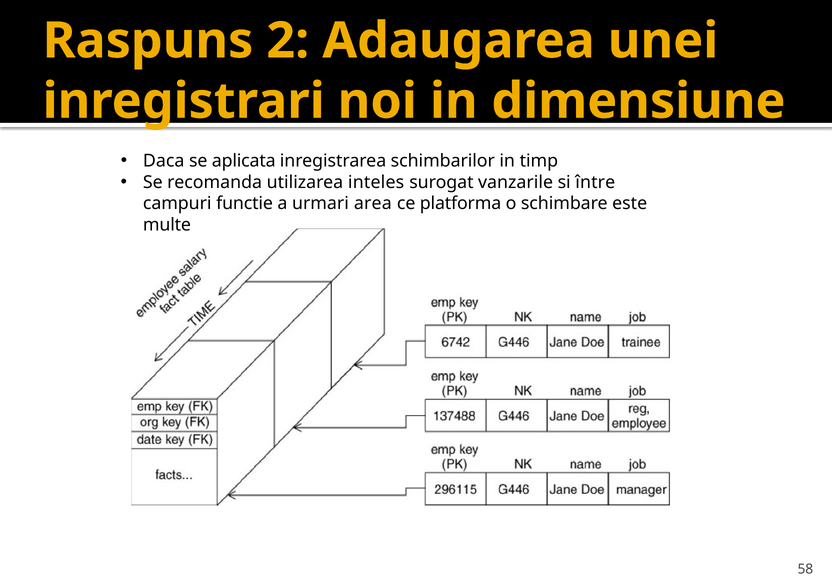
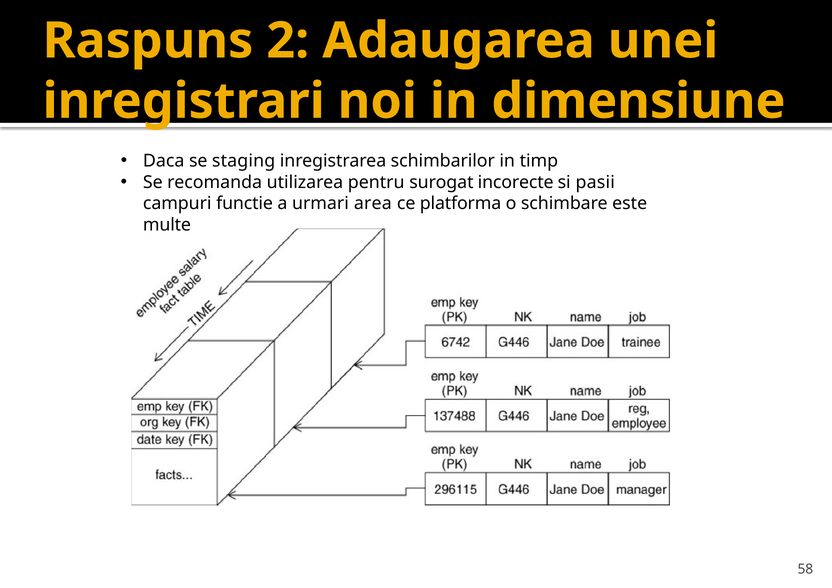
aplicata: aplicata -> staging
inteles: inteles -> pentru
vanzarile: vanzarile -> incorecte
între: între -> pasii
